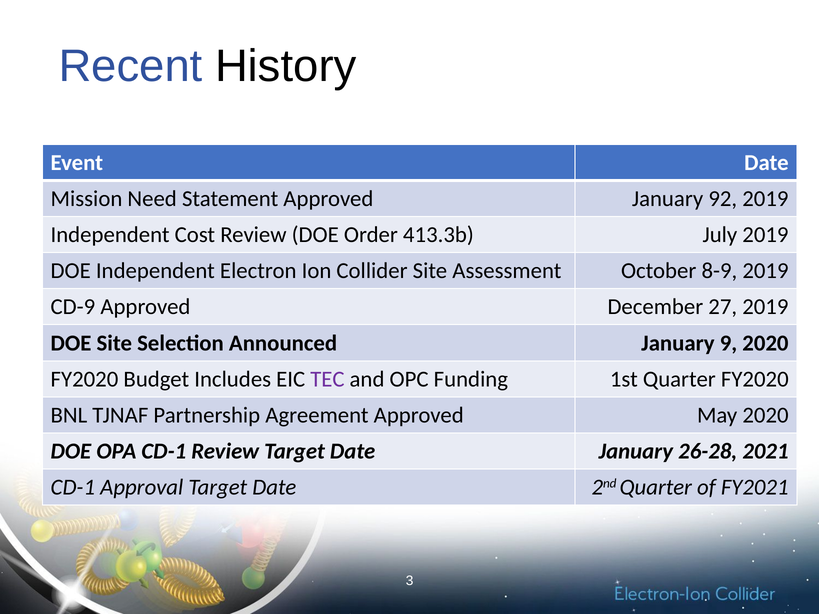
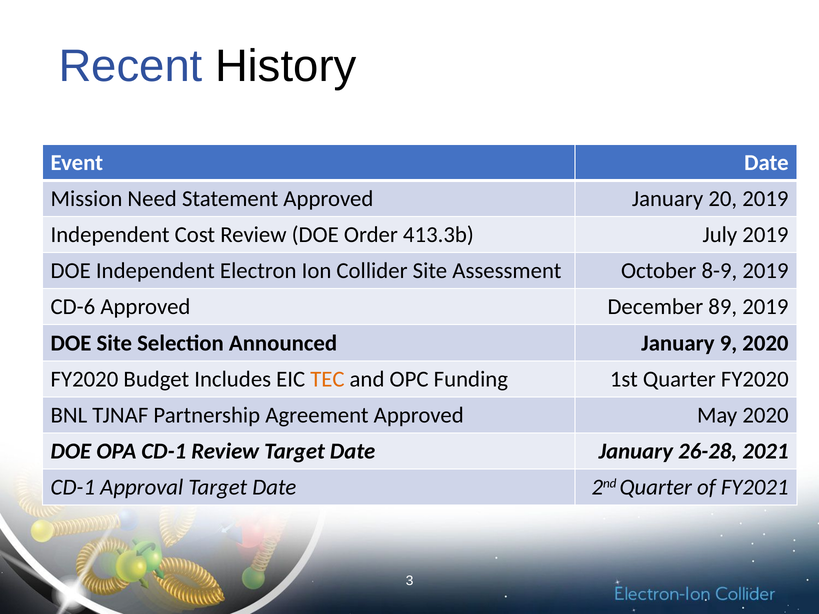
92: 92 -> 20
CD-9: CD-9 -> CD-6
27: 27 -> 89
TEC colour: purple -> orange
